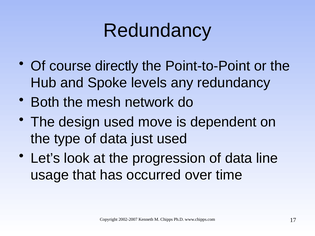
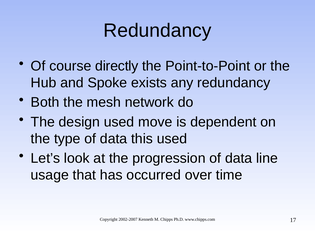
levels: levels -> exists
just: just -> this
